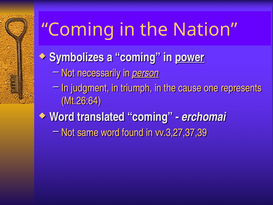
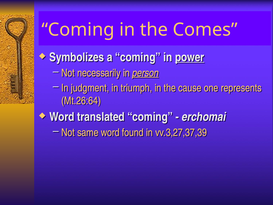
Nation: Nation -> Comes
